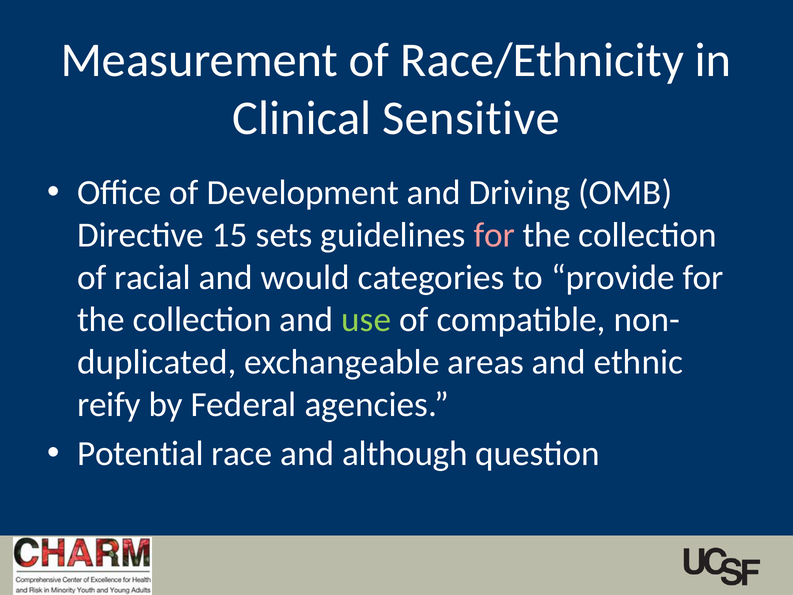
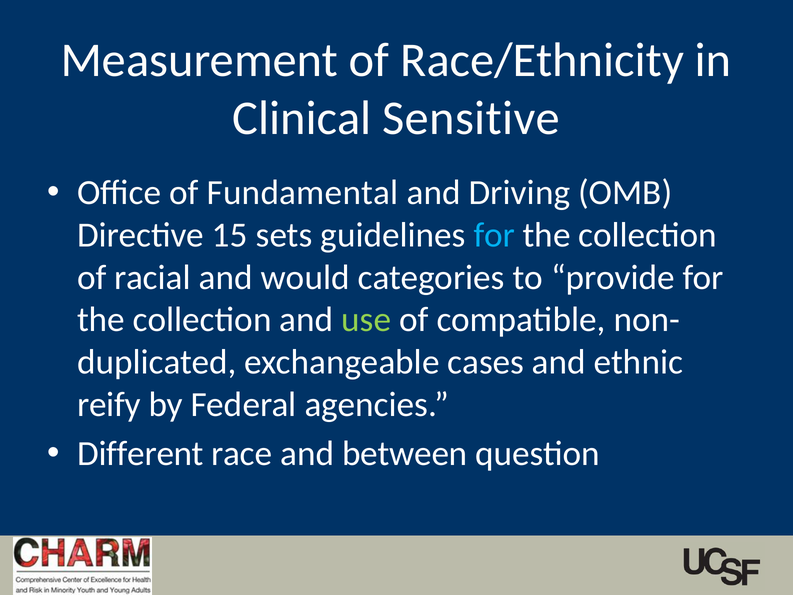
Development: Development -> Fundamental
for at (494, 235) colour: pink -> light blue
areas: areas -> cases
Potential: Potential -> Different
although: although -> between
